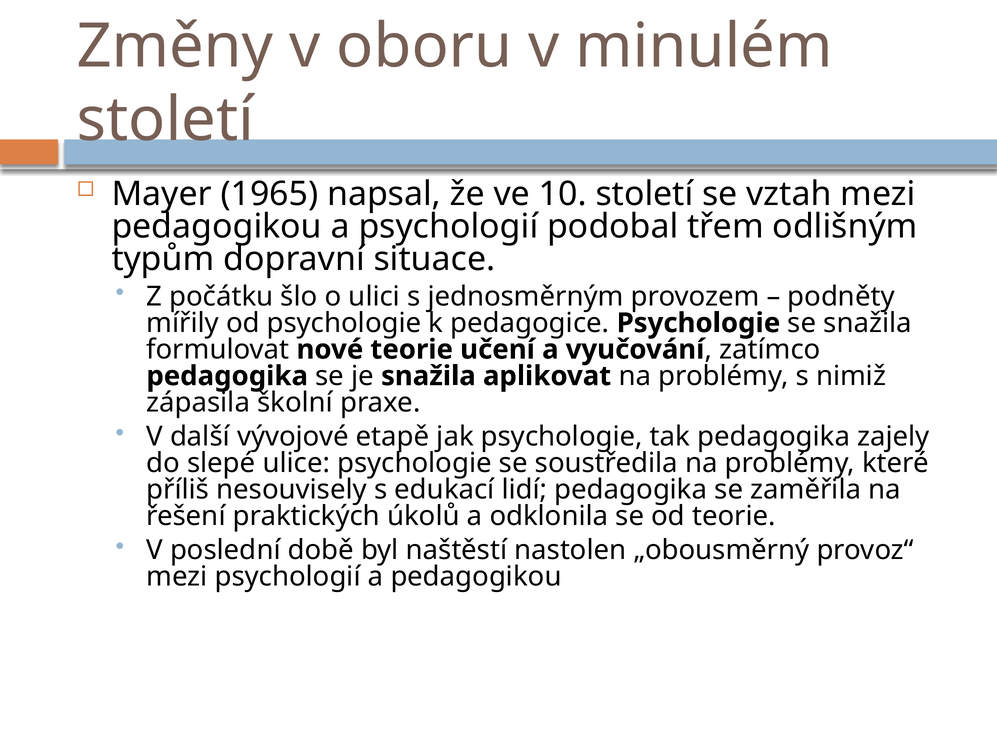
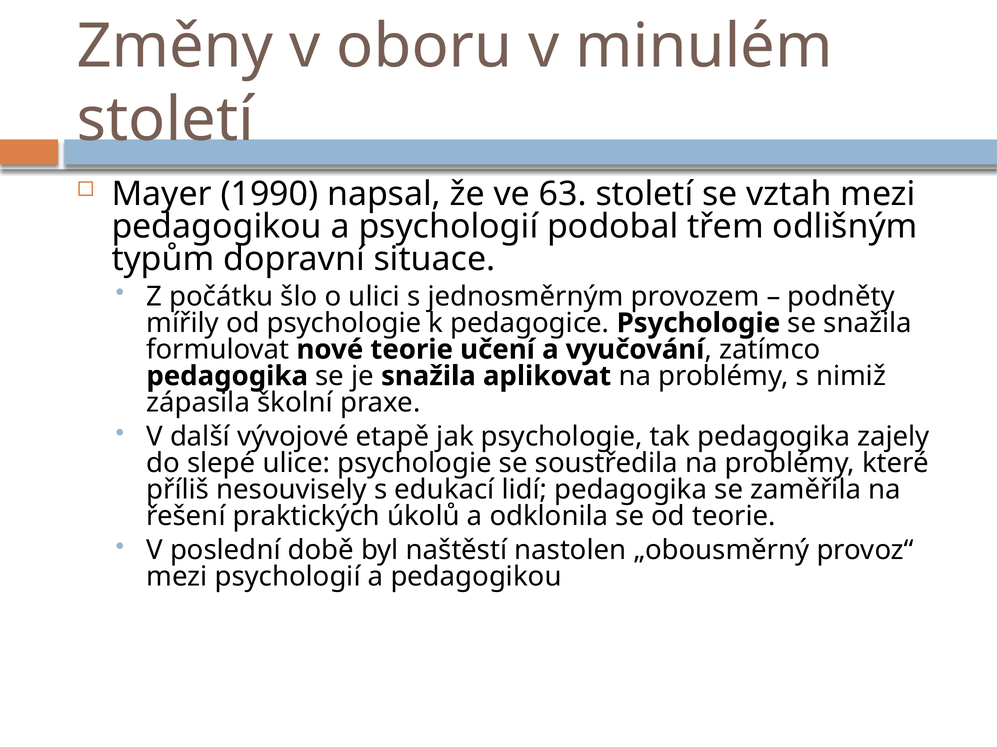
1965: 1965 -> 1990
10: 10 -> 63
